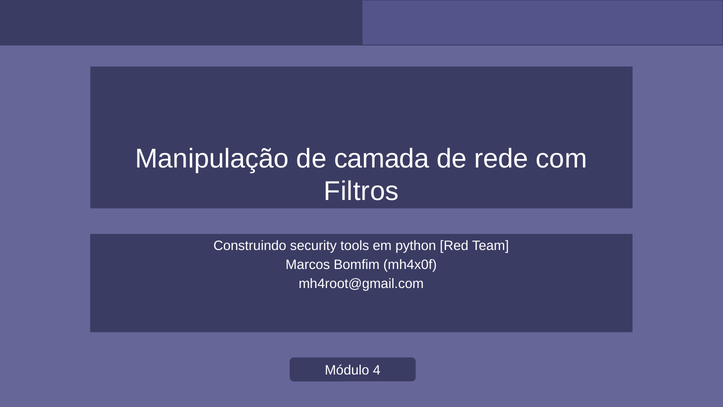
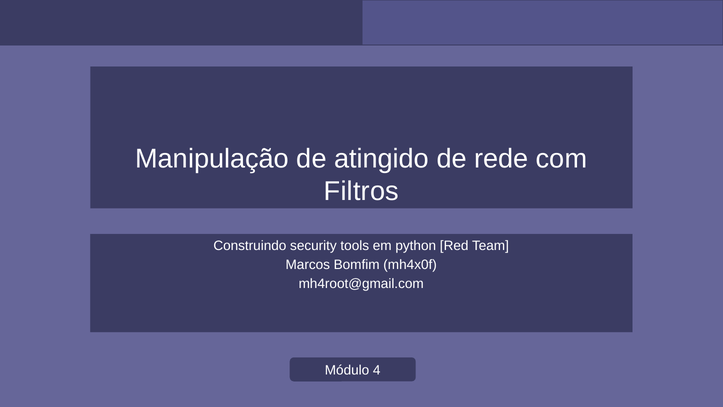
camada: camada -> atingido
